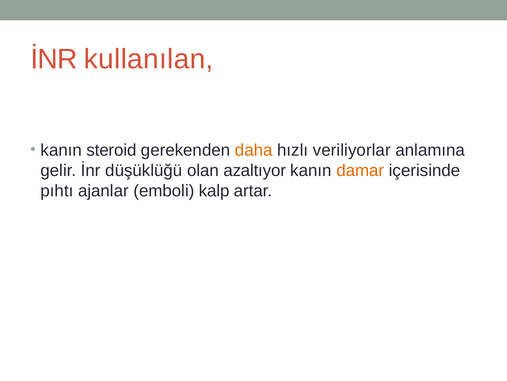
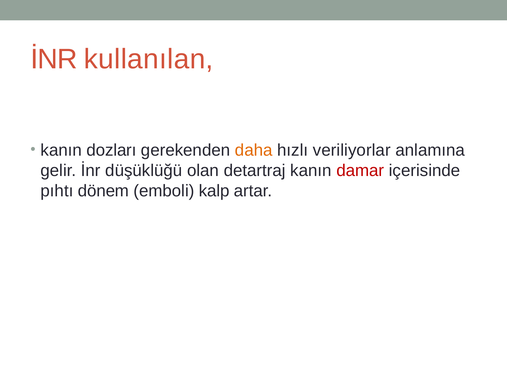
steroid: steroid -> dozları
azaltıyor: azaltıyor -> detartraj
damar colour: orange -> red
ajanlar: ajanlar -> dönem
